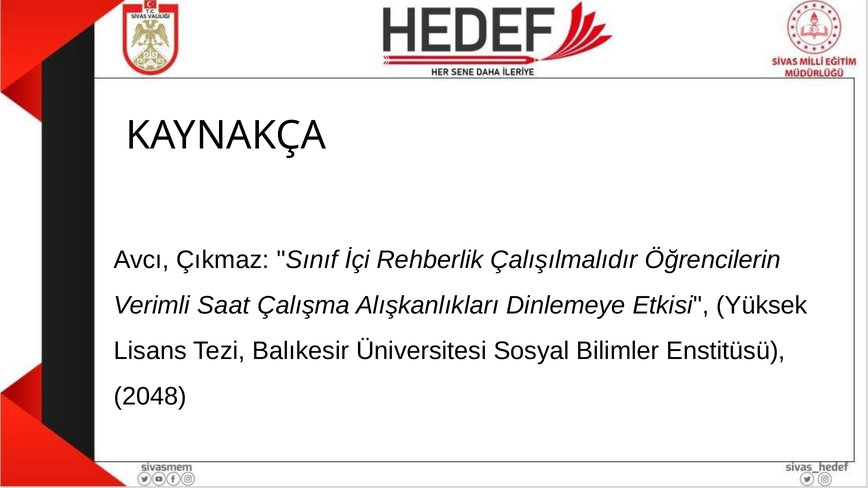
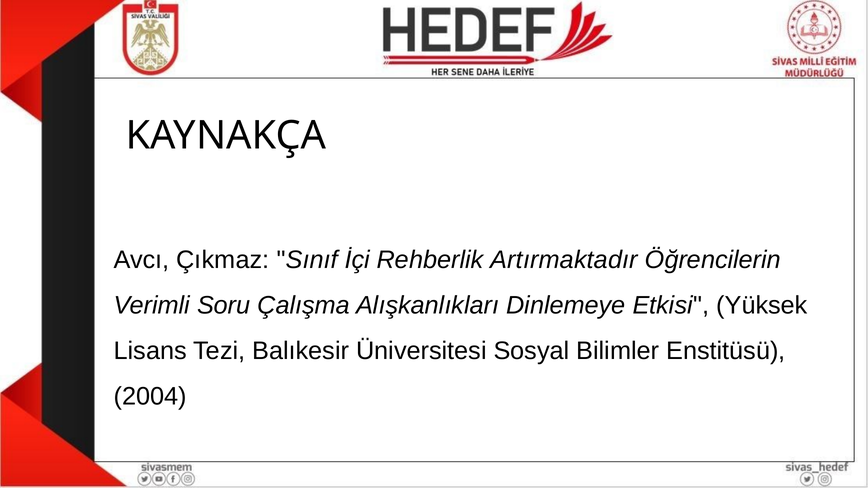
Çalışılmalıdır: Çalışılmalıdır -> Artırmaktadır
Saat: Saat -> Soru
2048: 2048 -> 2004
